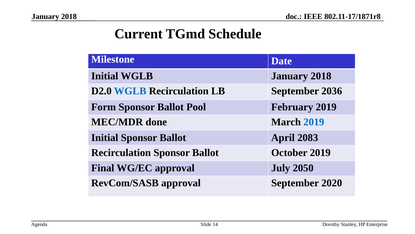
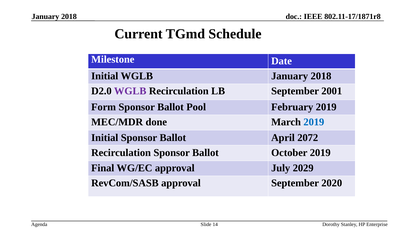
WGLB at (130, 91) colour: blue -> purple
2036: 2036 -> 2001
2083: 2083 -> 2072
2050: 2050 -> 2029
